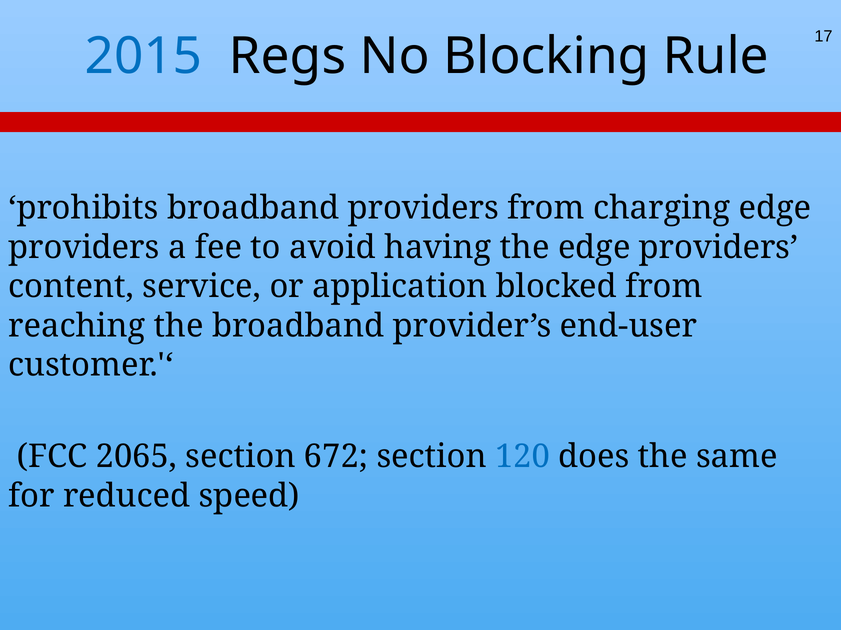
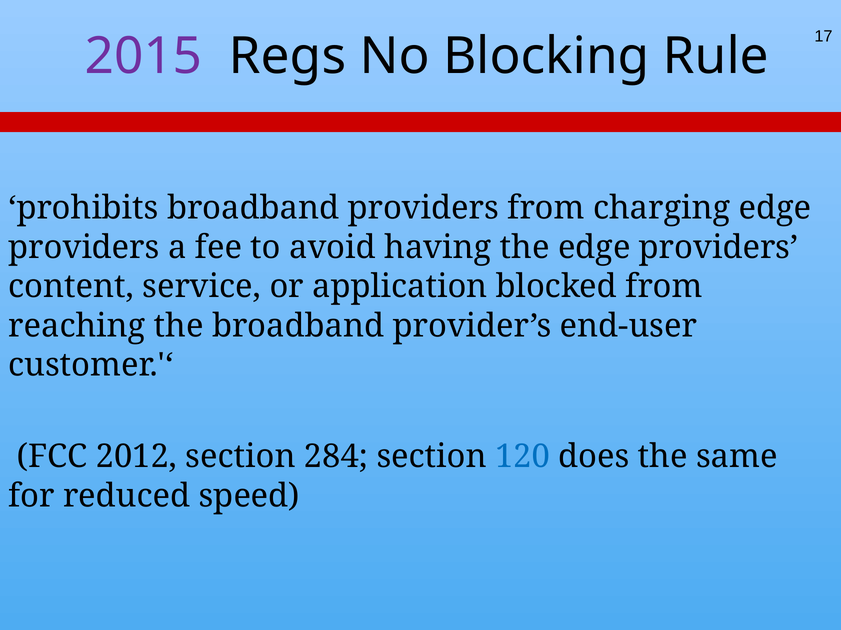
2015 colour: blue -> purple
2065: 2065 -> 2012
672: 672 -> 284
